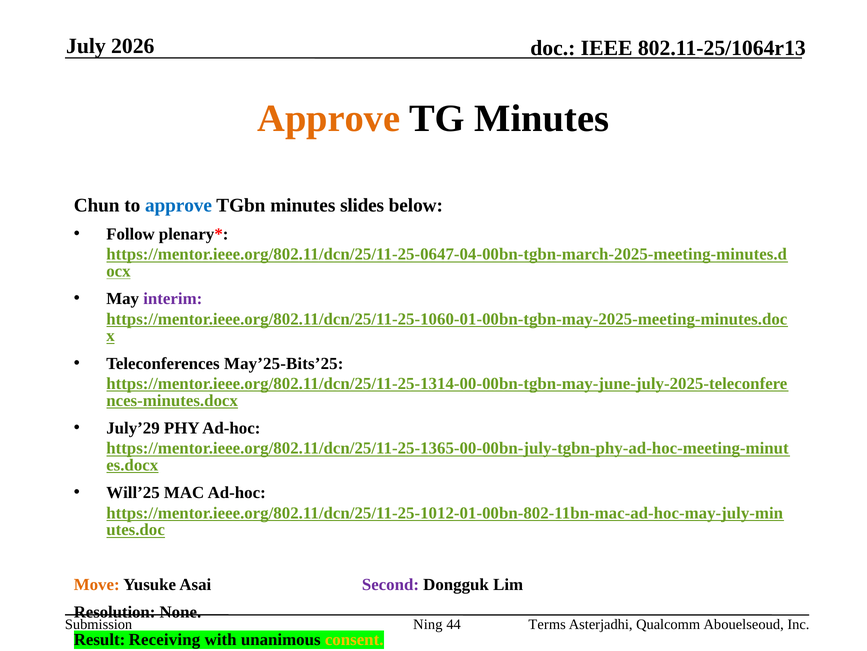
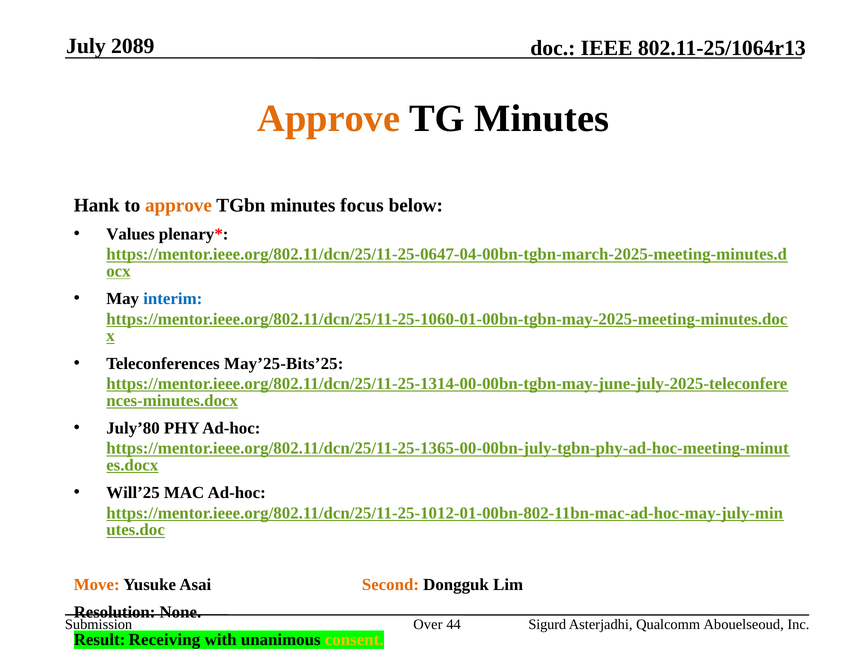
2026: 2026 -> 2089
Chun: Chun -> Hank
approve at (178, 205) colour: blue -> orange
slides: slides -> focus
Follow: Follow -> Values
interim colour: purple -> blue
July’29: July’29 -> July’80
Second colour: purple -> orange
Ning: Ning -> Over
Terms: Terms -> Sigurd
